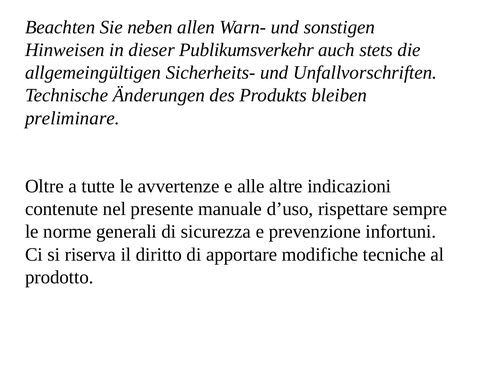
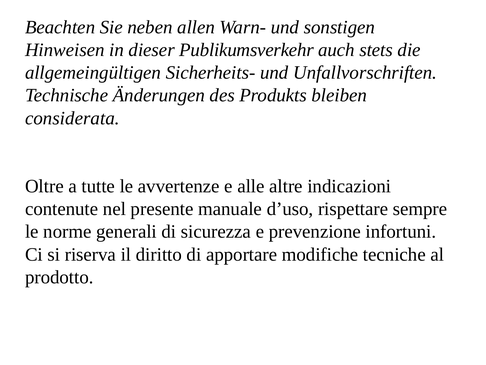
preliminare: preliminare -> considerata
